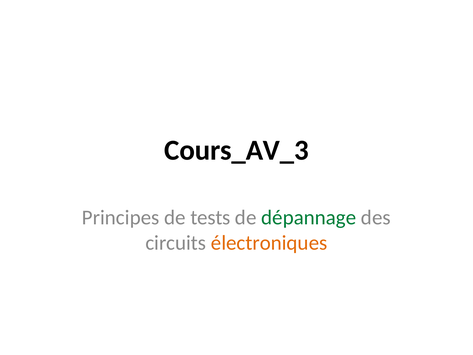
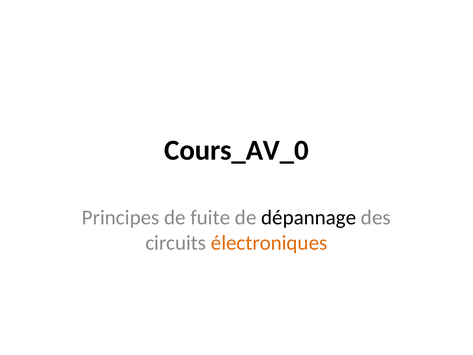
Cours_AV_3: Cours_AV_3 -> Cours_AV_0
tests: tests -> fuite
dépannage colour: green -> black
